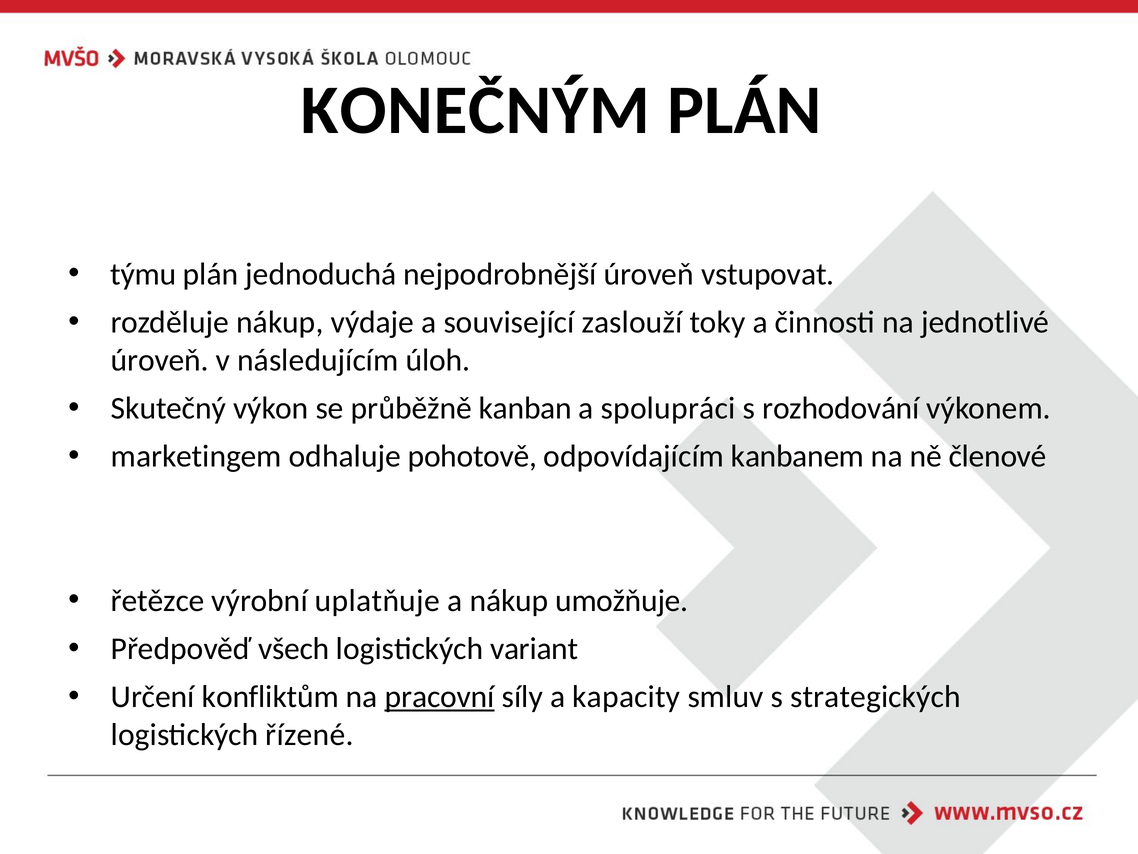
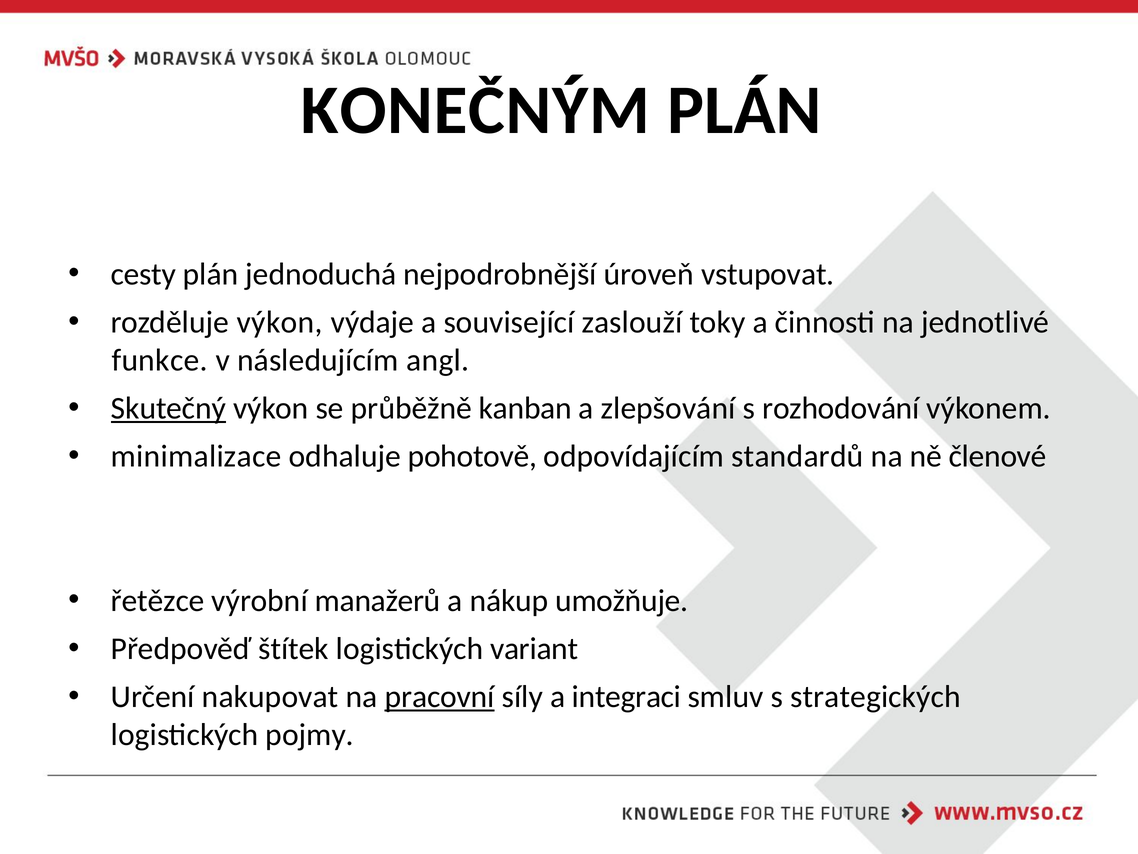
týmu: týmu -> cesty
rozděluje nákup: nákup -> výkon
úroveň at (160, 360): úroveň -> funkce
úloh: úloh -> angl
Skutečný underline: none -> present
spolupráci: spolupráci -> zlepšování
marketingem: marketingem -> minimalizace
kanbanem: kanbanem -> standardů
uplatňuje: uplatňuje -> manažerů
všech: všech -> štítek
konfliktům: konfliktům -> nakupovat
kapacity: kapacity -> integraci
řízené: řízené -> pojmy
